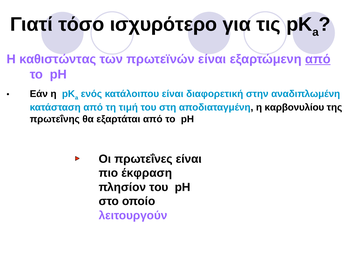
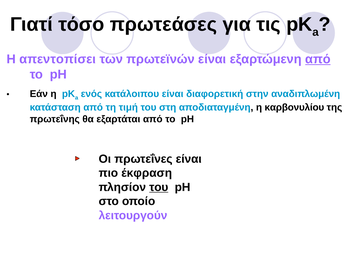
ισχυρότερο: ισχυρότερο -> πρωτεάσες
καθιστώντας: καθιστώντας -> απεντοπίσει
του at (159, 187) underline: none -> present
